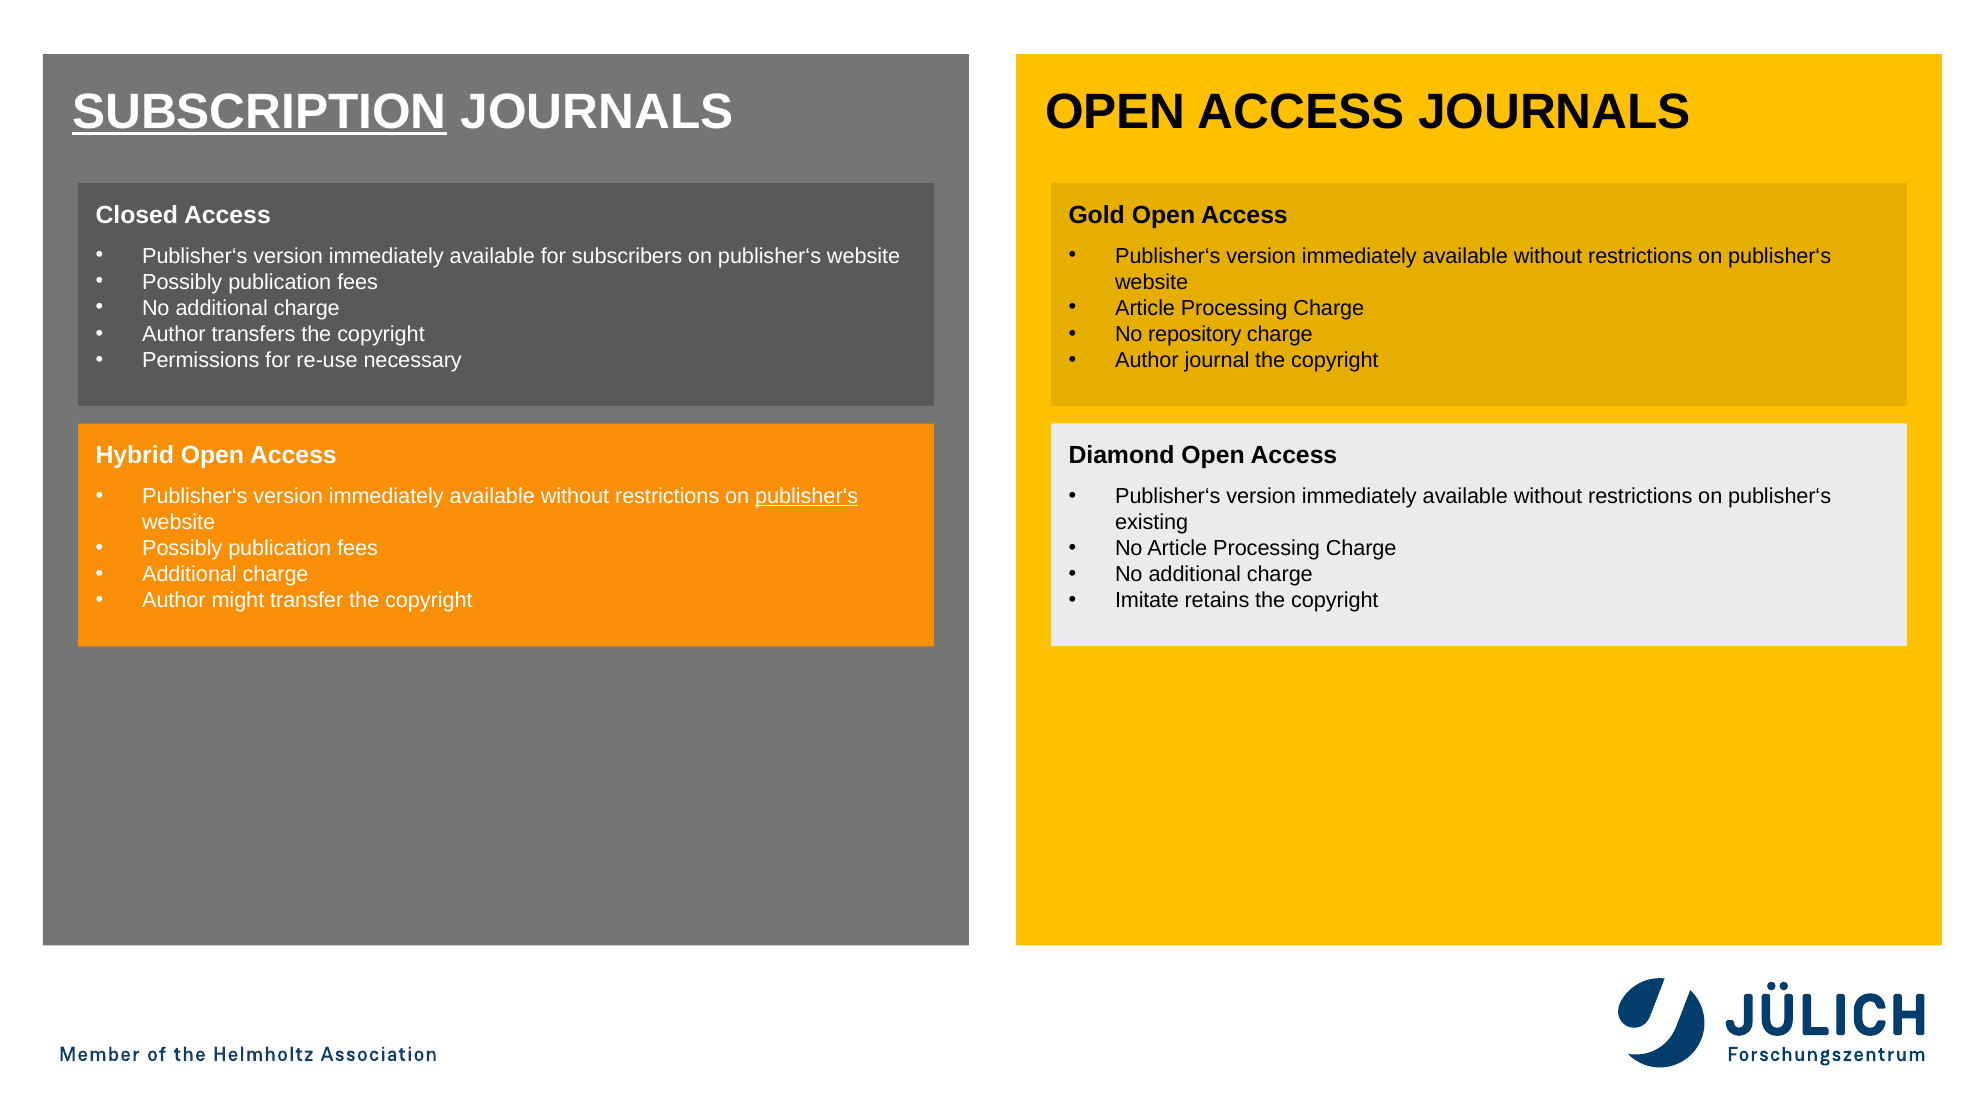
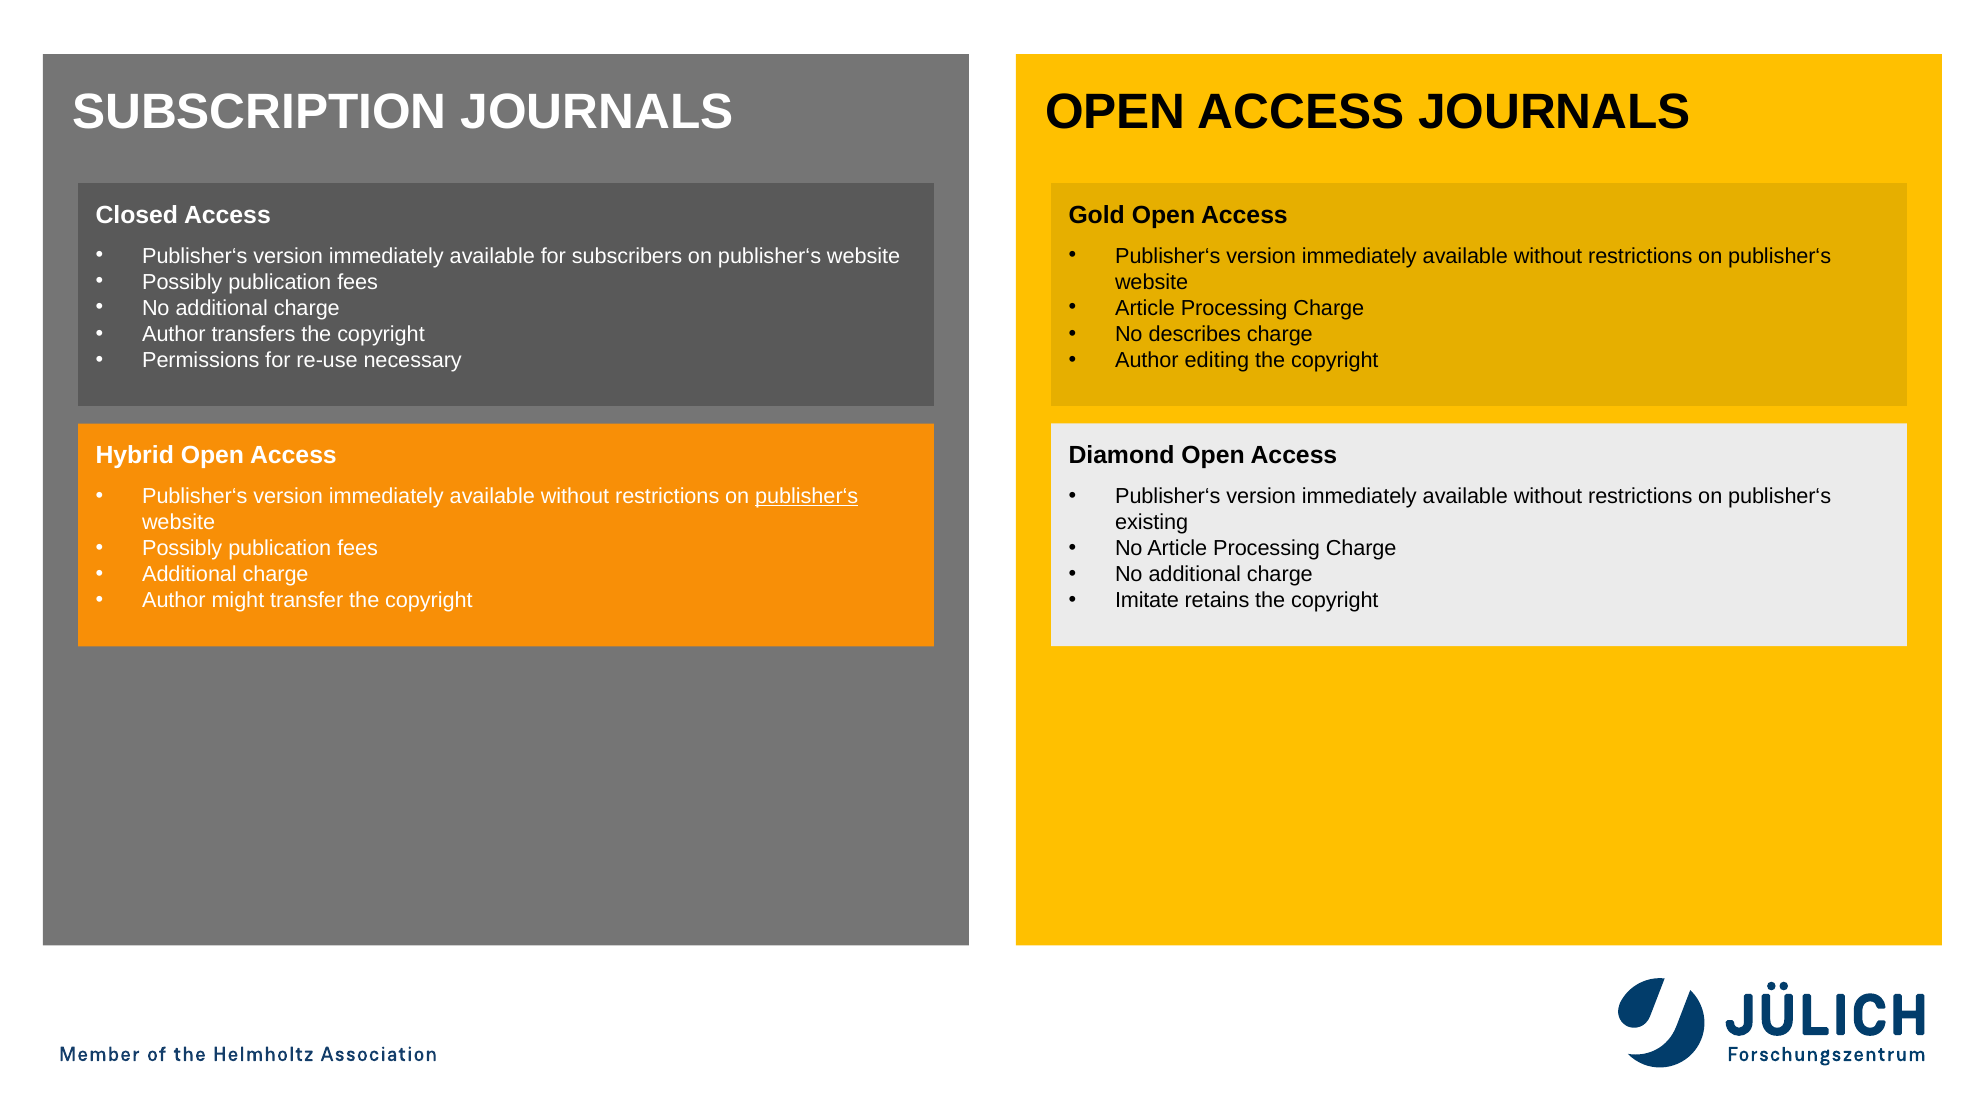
SUBSCRIPTION underline: present -> none
repository: repository -> describes
journal: journal -> editing
